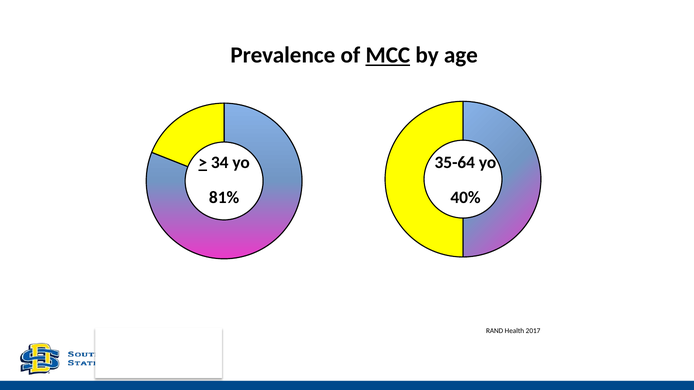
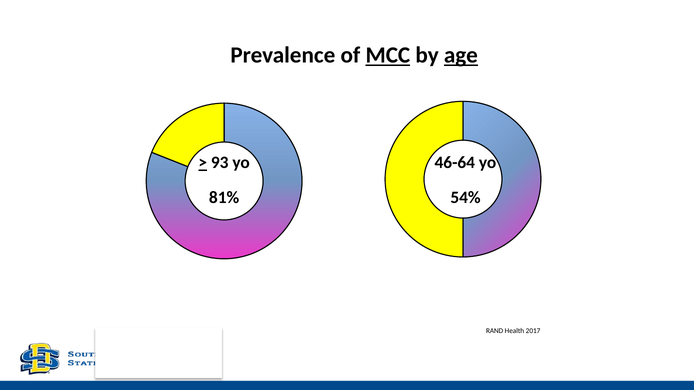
age underline: none -> present
34: 34 -> 93
35-64: 35-64 -> 46-64
40%: 40% -> 54%
